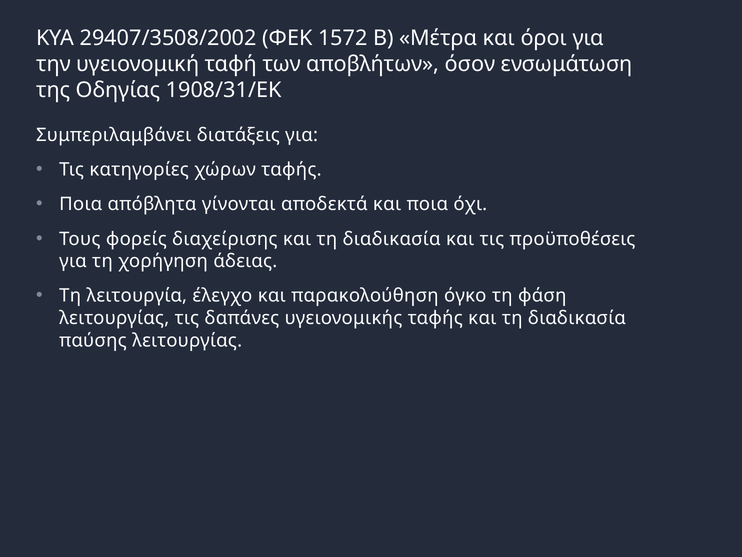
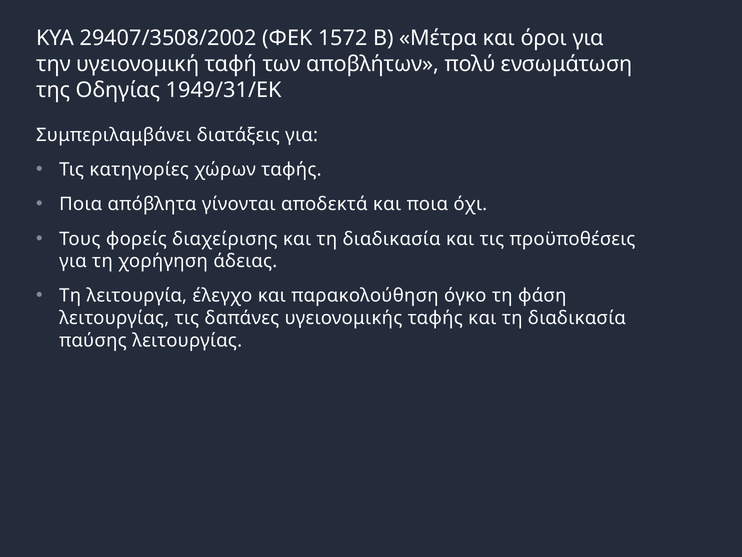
όσον: όσον -> πολύ
1908/31/ΕΚ: 1908/31/ΕΚ -> 1949/31/ΕΚ
